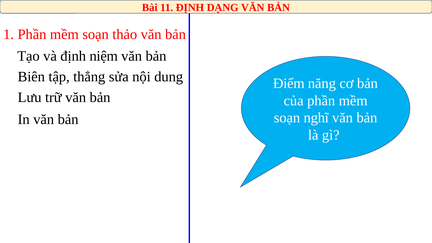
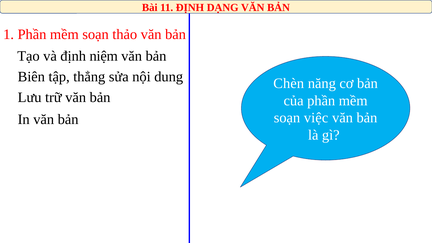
Điểm: Điểm -> Chèn
nghĩ: nghĩ -> việc
